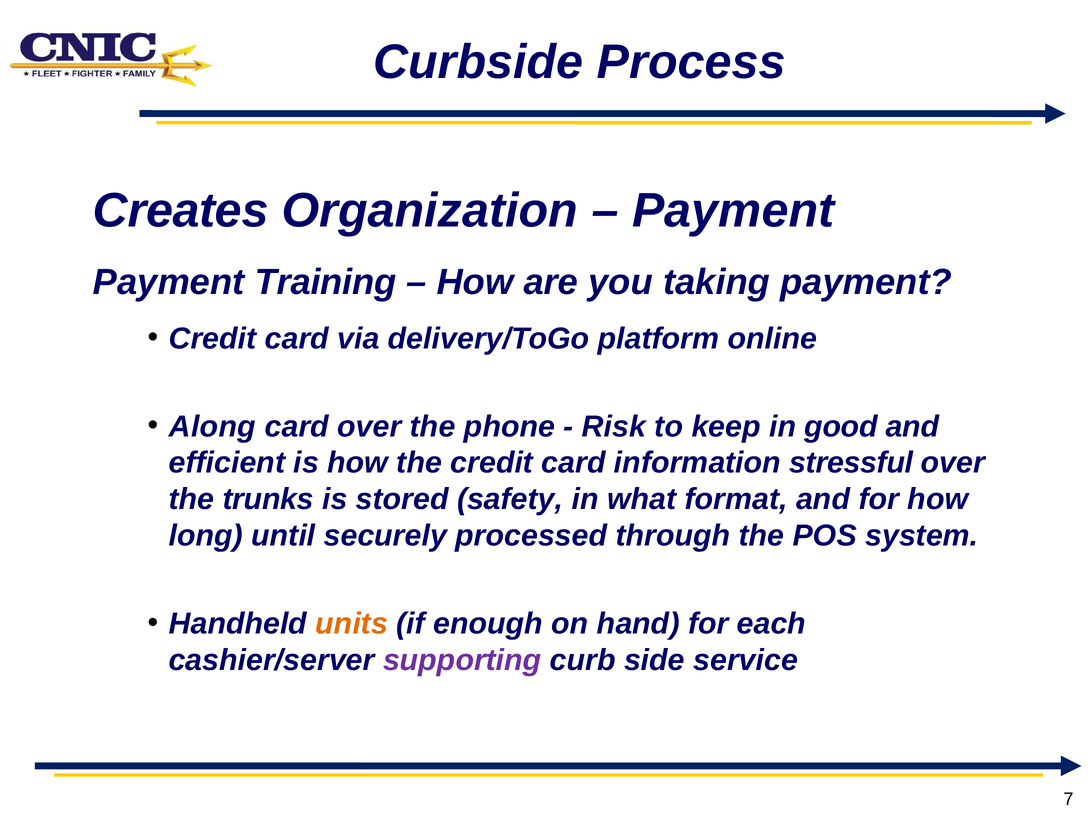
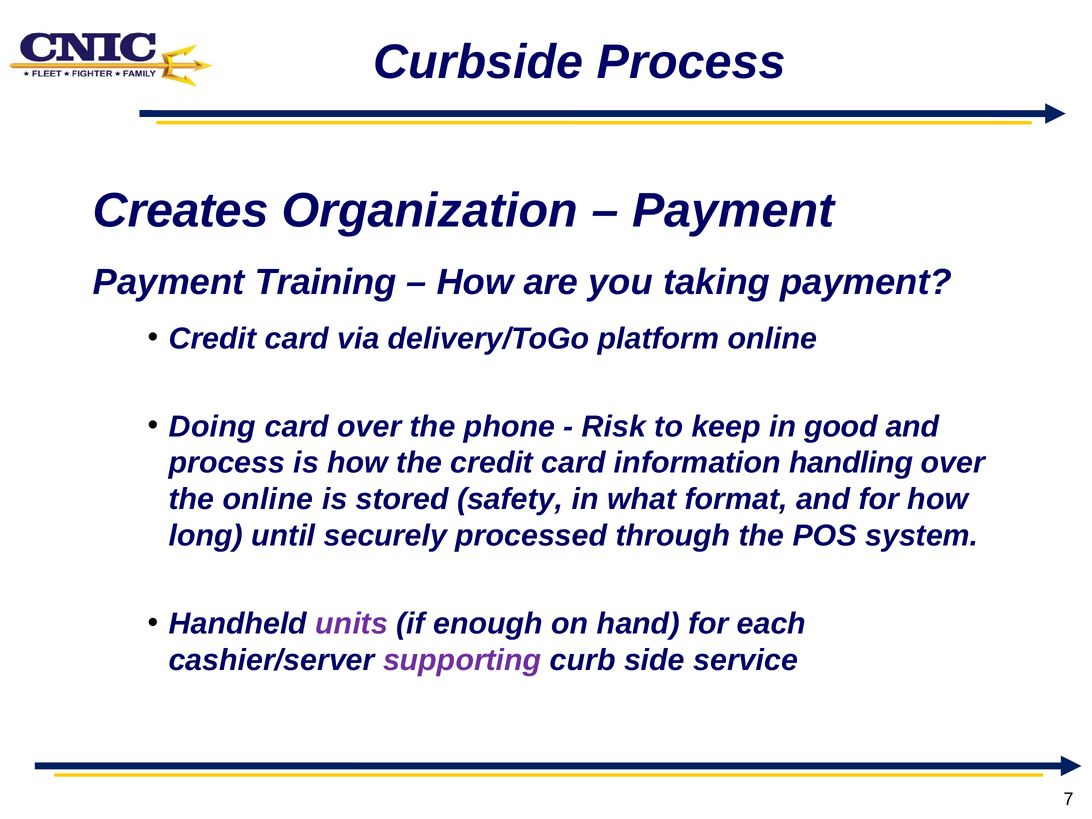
Along: Along -> Doing
efficient at (227, 463): efficient -> process
stressful: stressful -> handling
the trunks: trunks -> online
units colour: orange -> purple
